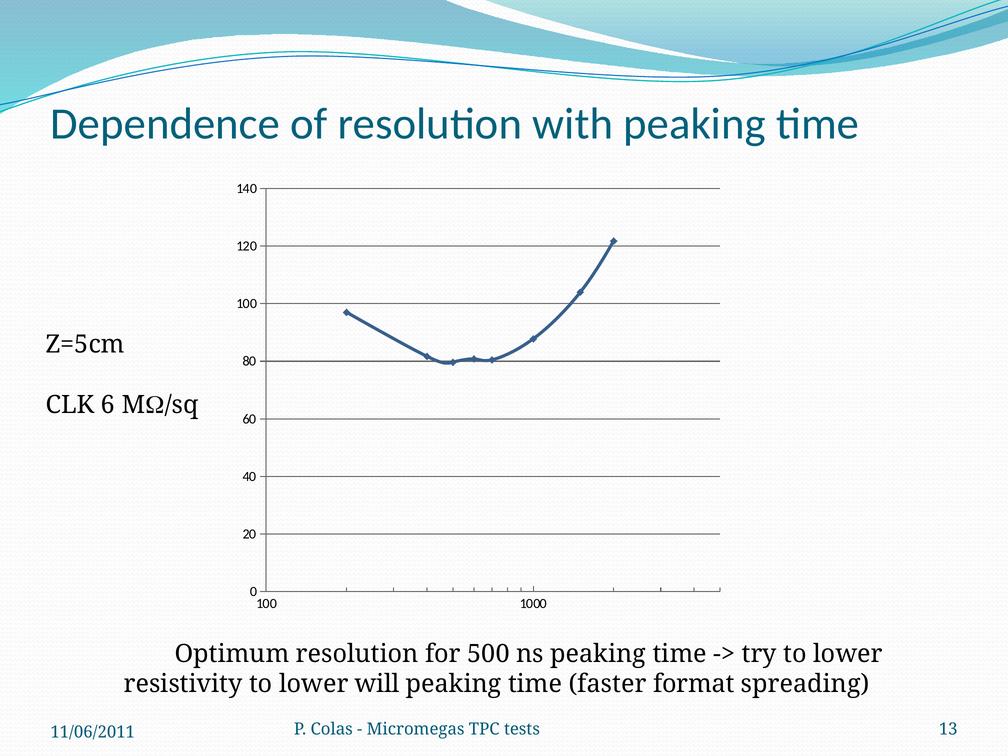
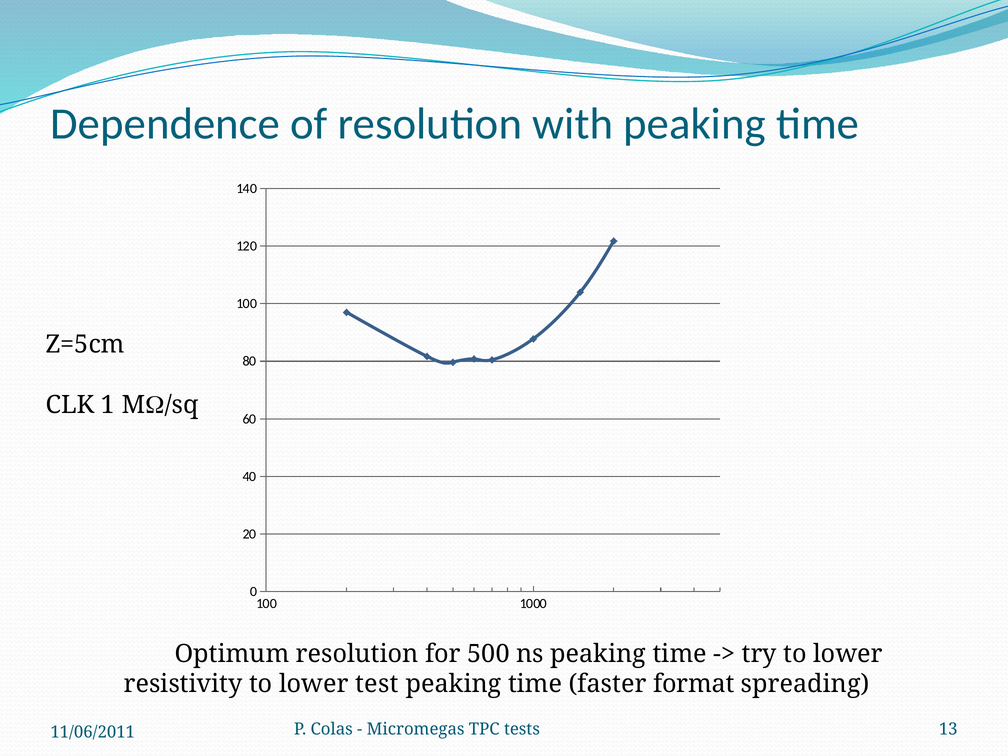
6: 6 -> 1
will: will -> test
